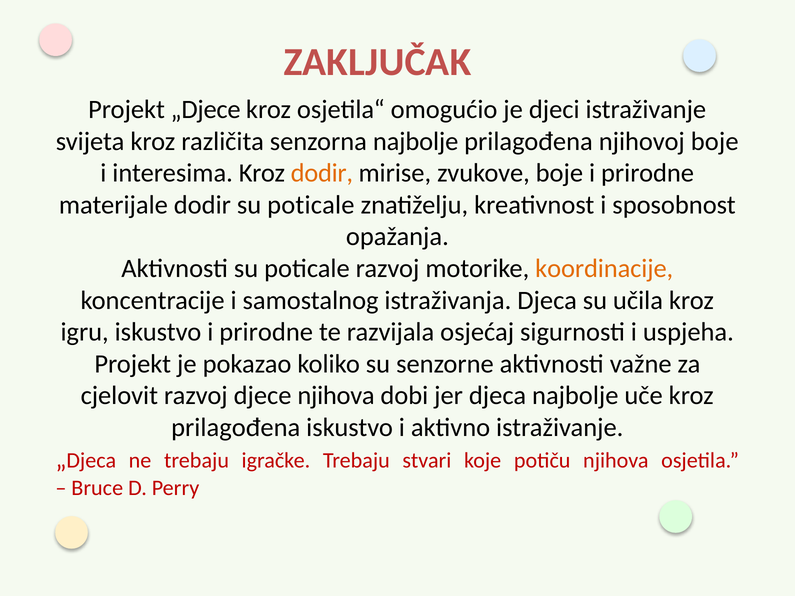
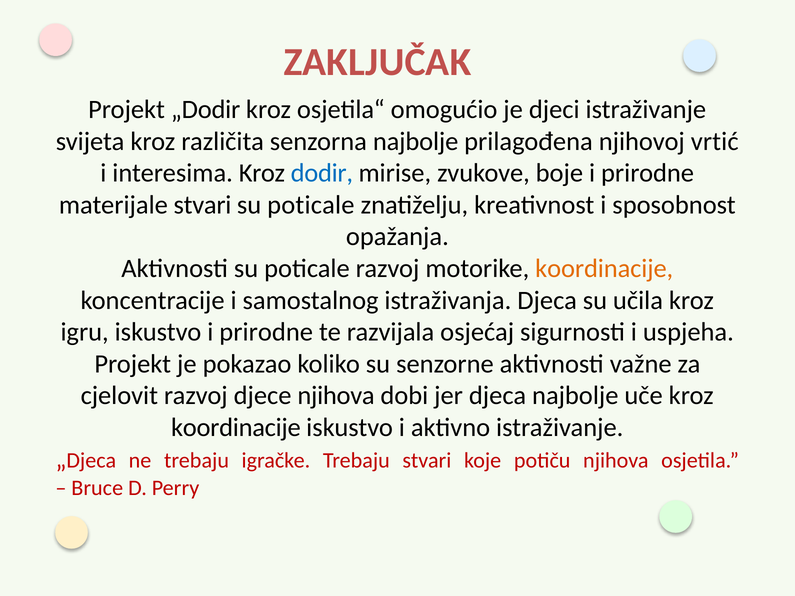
„Djece: „Djece -> „Dodir
njihovoj boje: boje -> vrtić
dodir at (322, 173) colour: orange -> blue
materijale dodir: dodir -> stvari
prilagođena at (236, 428): prilagođena -> koordinacije
